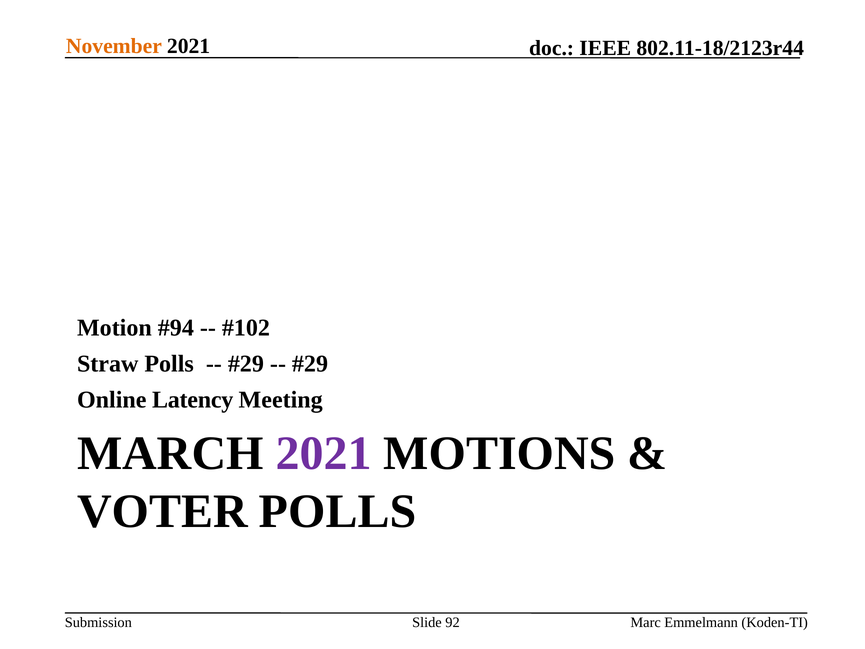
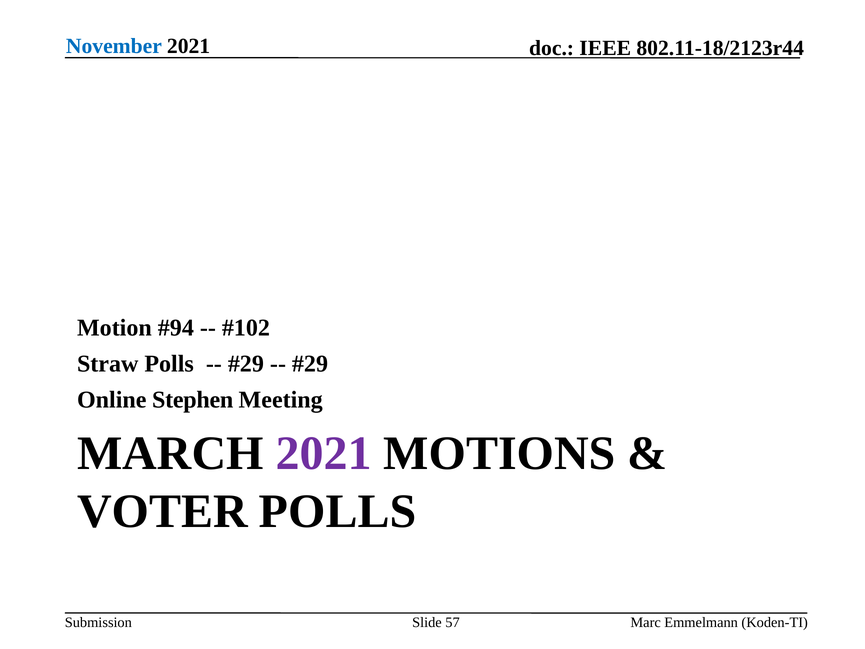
November colour: orange -> blue
Latency: Latency -> Stephen
92: 92 -> 57
